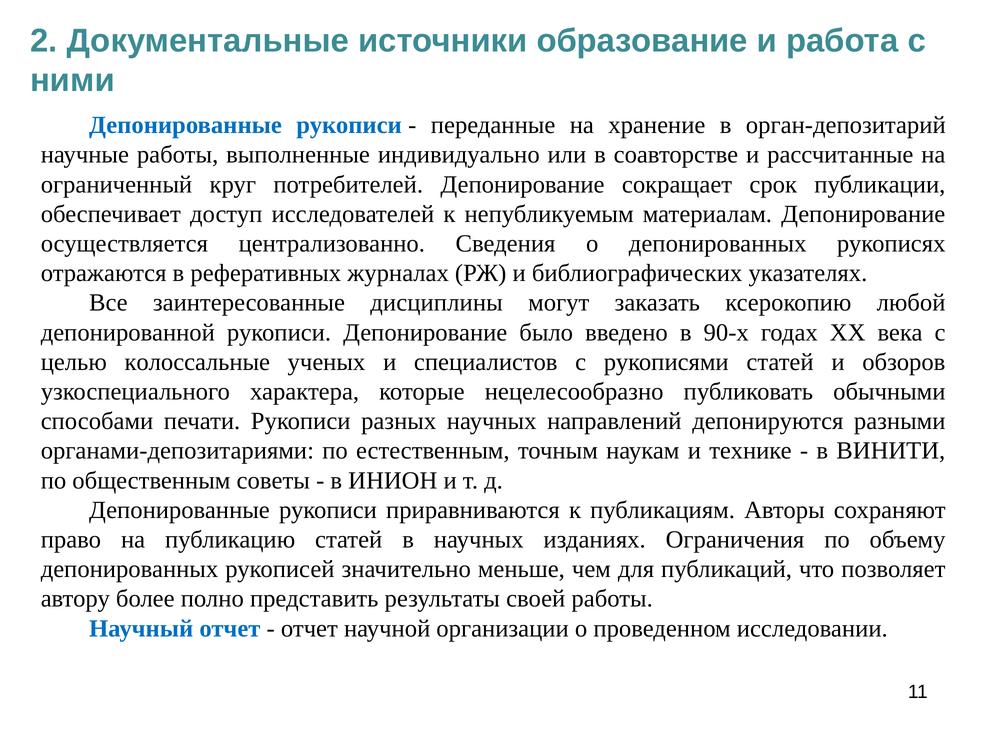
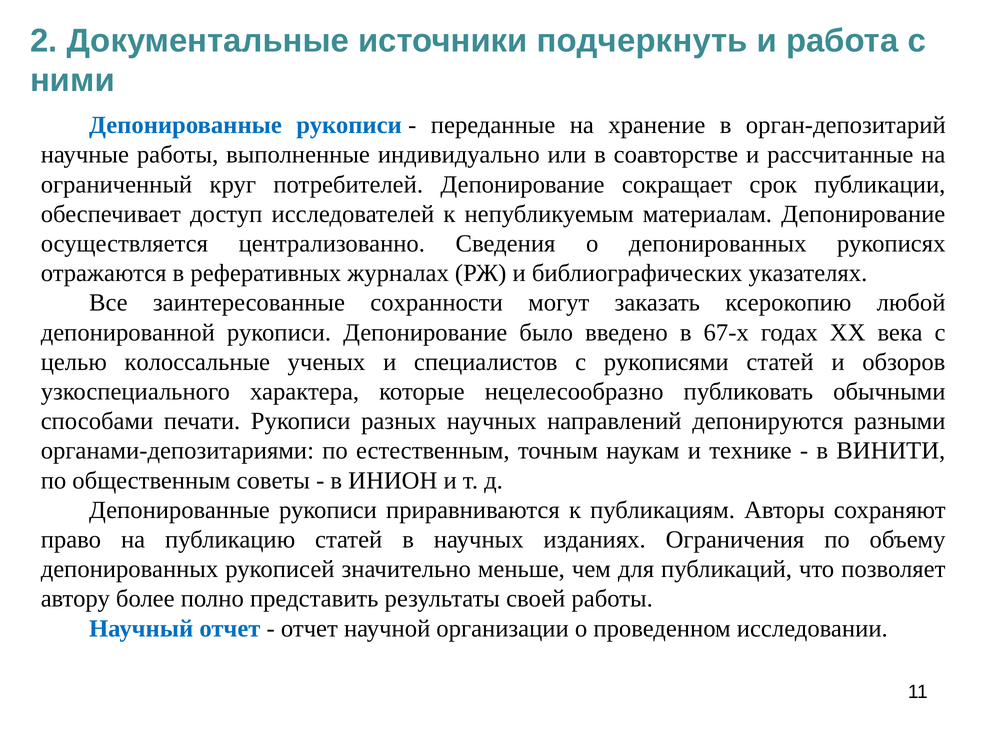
образование: образование -> подчеркнуть
дисциплины: дисциплины -> сохранности
90-х: 90-х -> 67-х
